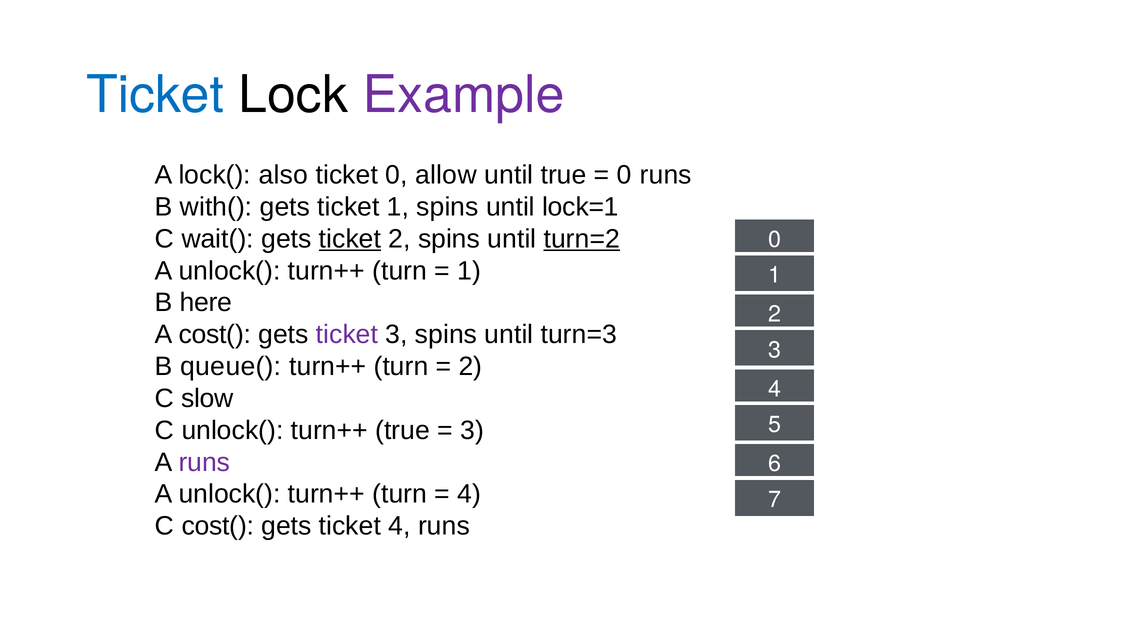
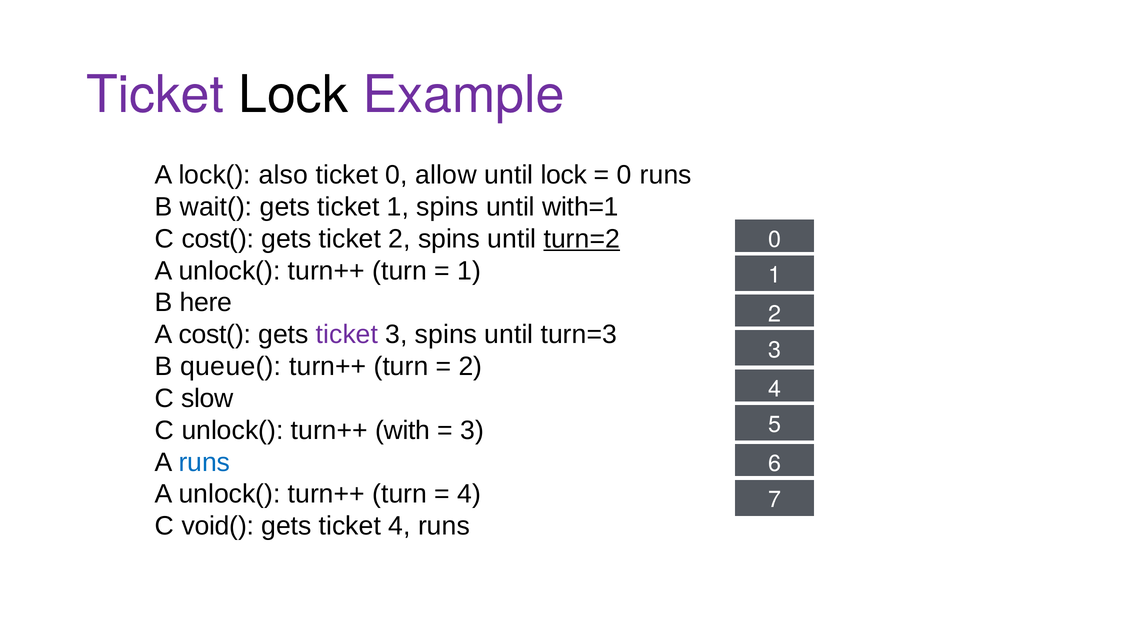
Ticket at (155, 95) colour: blue -> purple
until true: true -> lock
with(: with( -> wait(
lock=1: lock=1 -> with=1
C wait(: wait( -> cost(
ticket at (350, 239) underline: present -> none
turn++ true: true -> with
runs at (204, 462) colour: purple -> blue
C cost(: cost( -> void(
